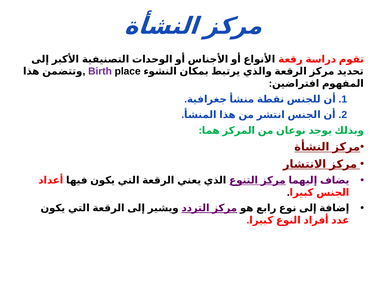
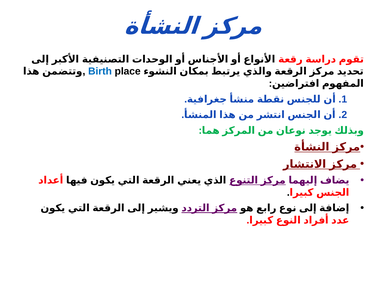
Birth colour: purple -> blue
